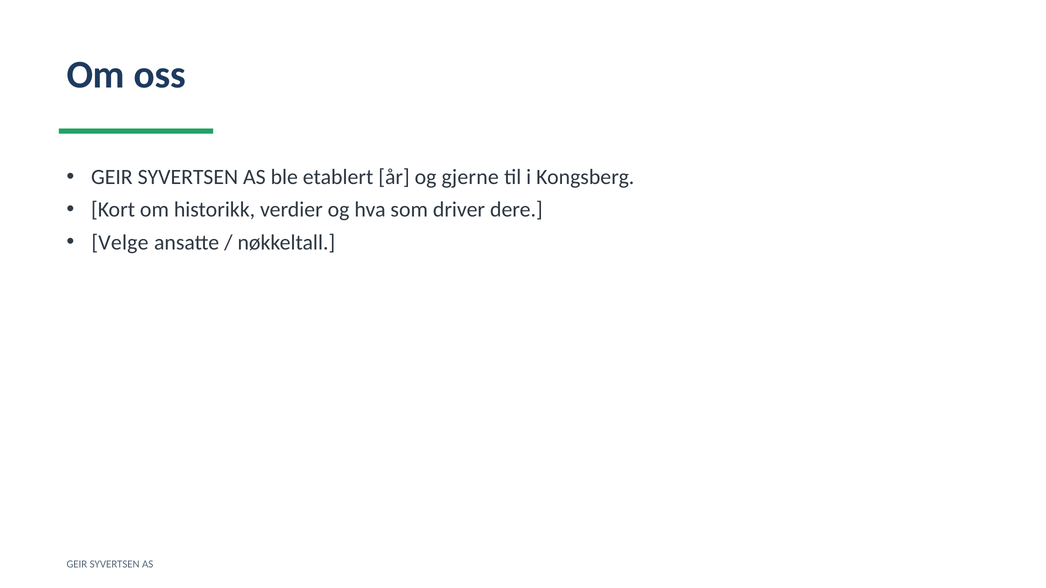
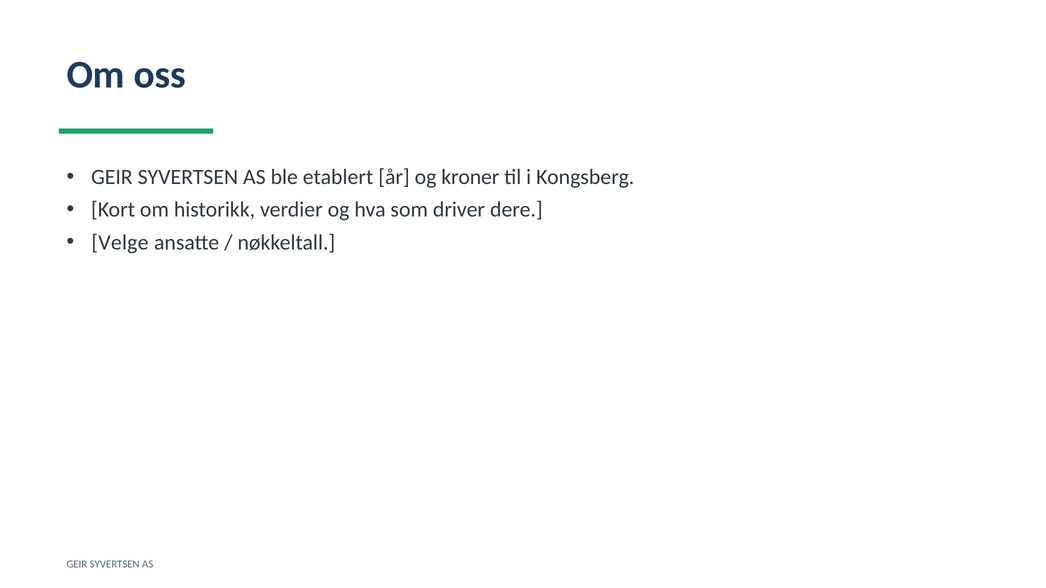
gjerne: gjerne -> kroner
